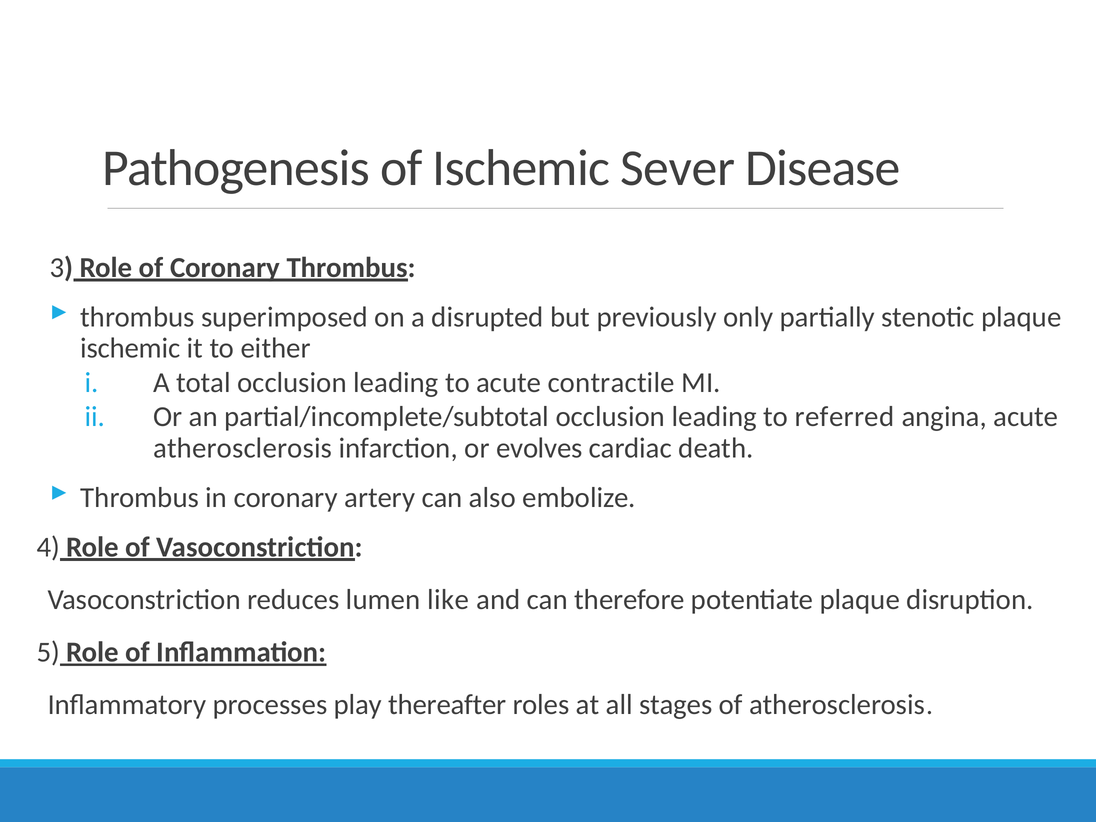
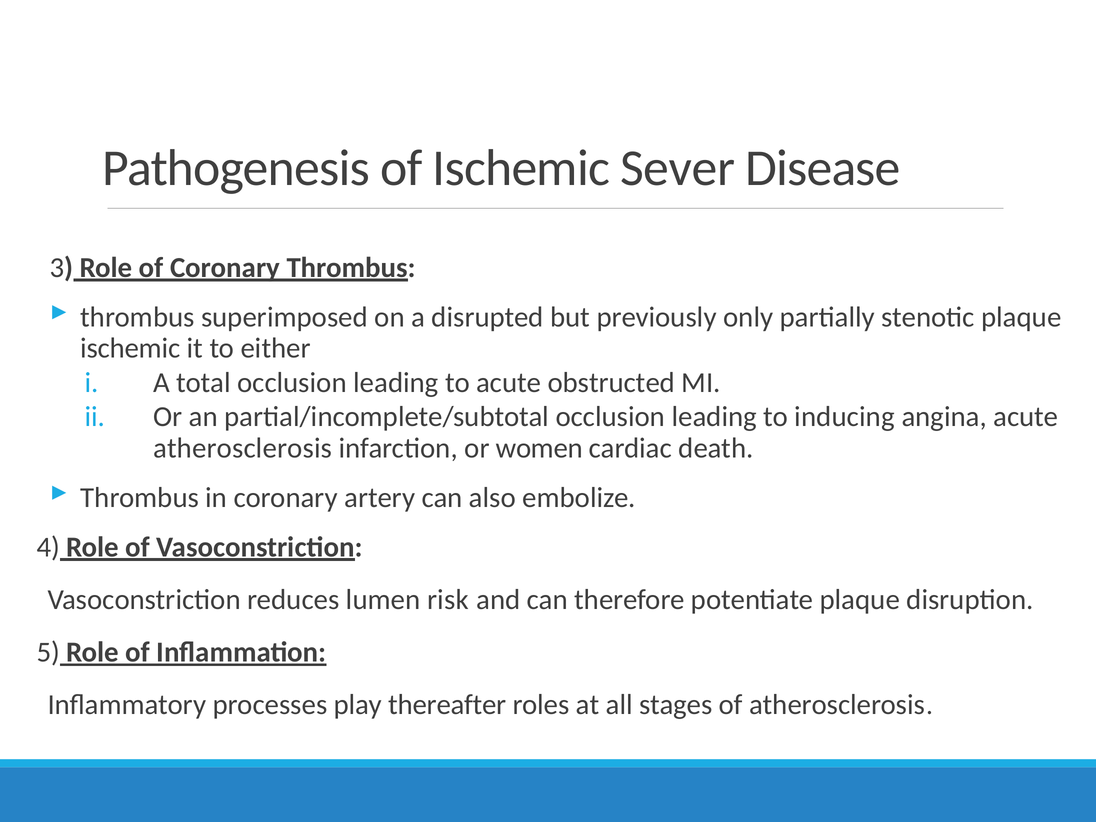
contractile: contractile -> obstructed
referred: referred -> inducing
evolves: evolves -> women
like: like -> risk
